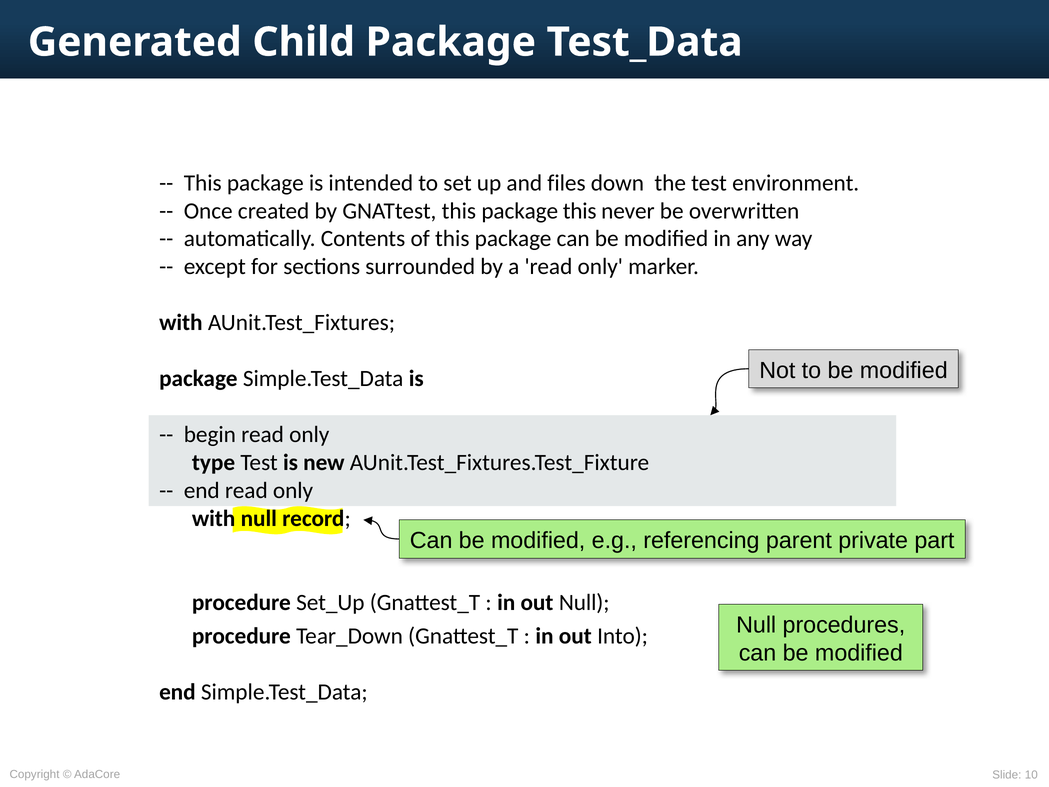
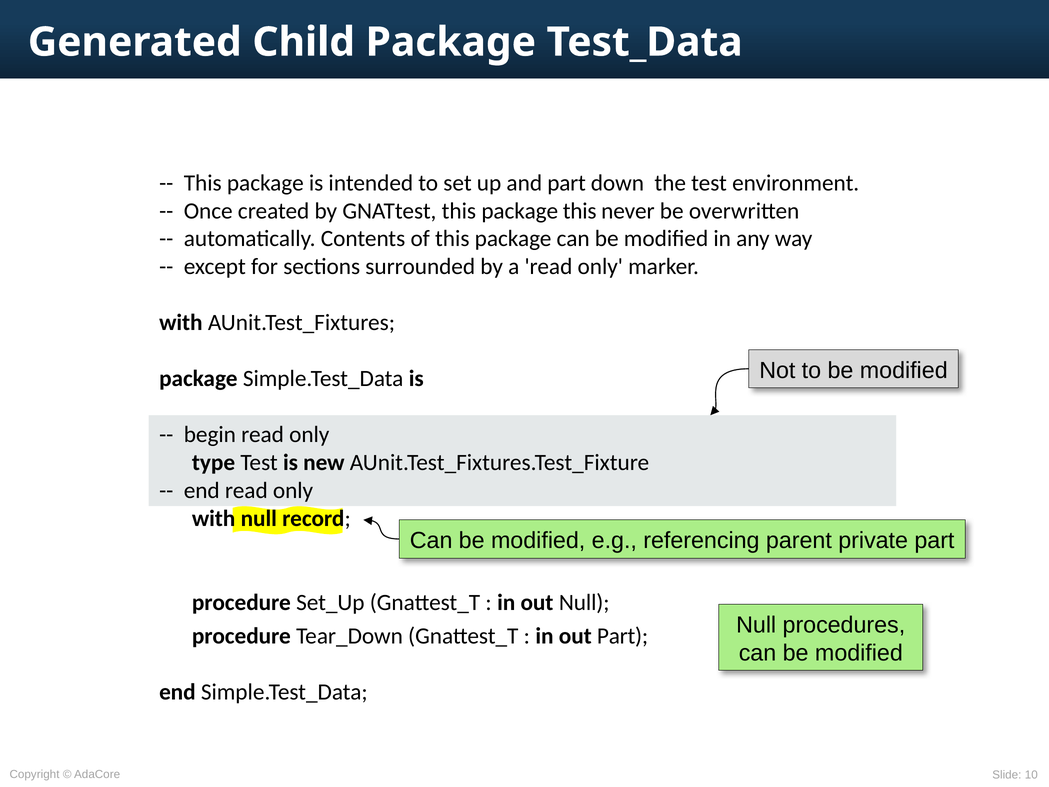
and files: files -> part
out Into: Into -> Part
